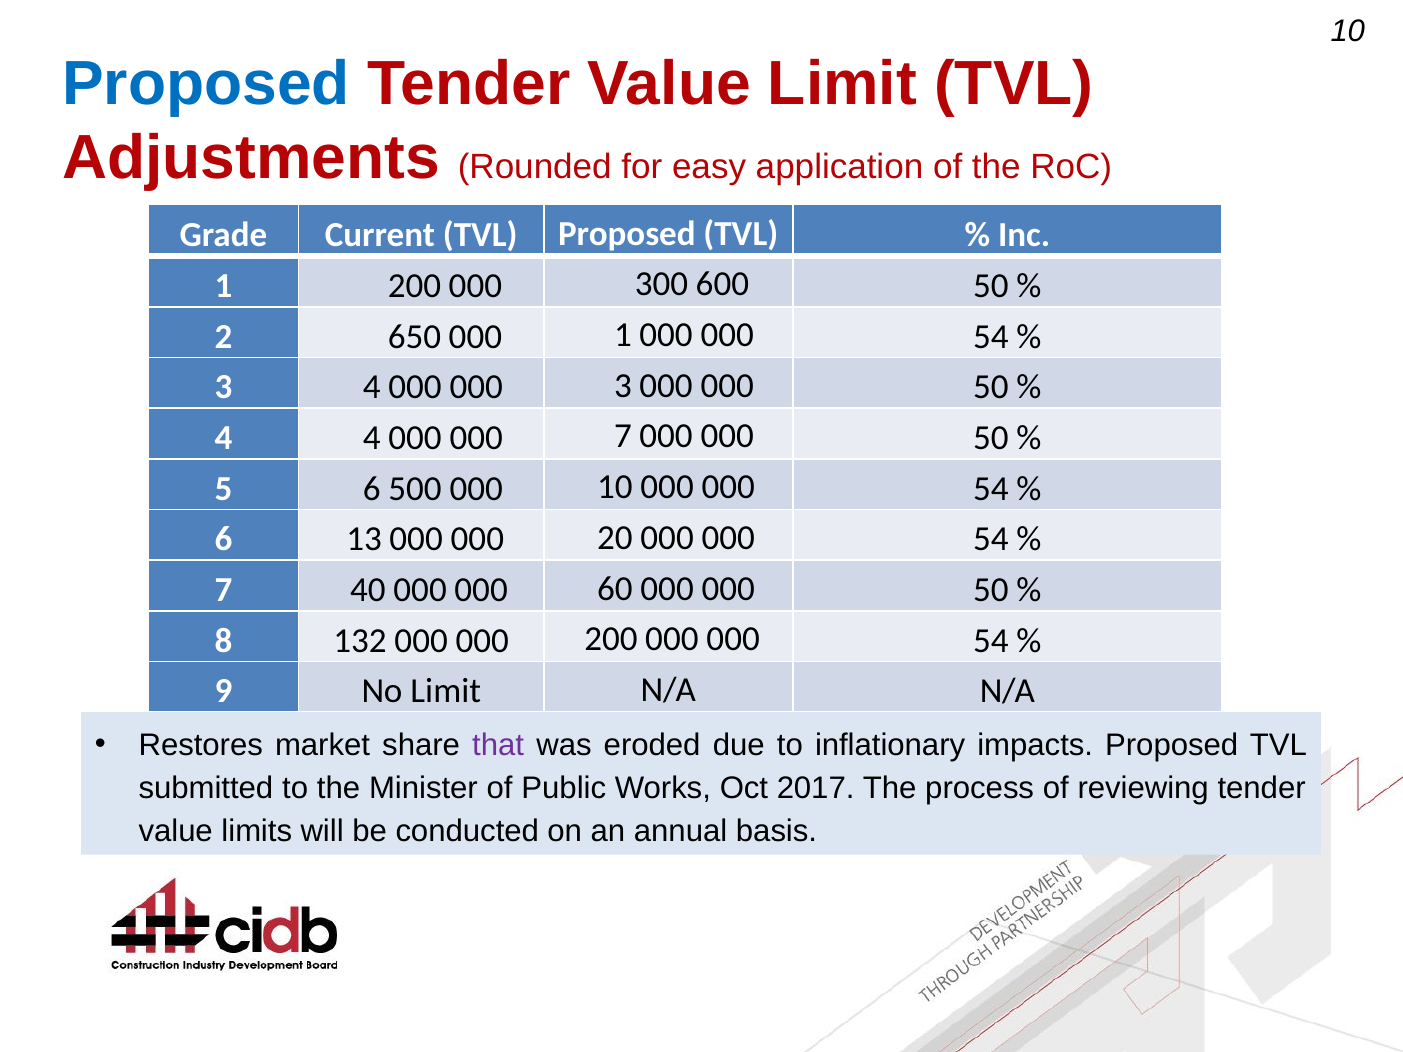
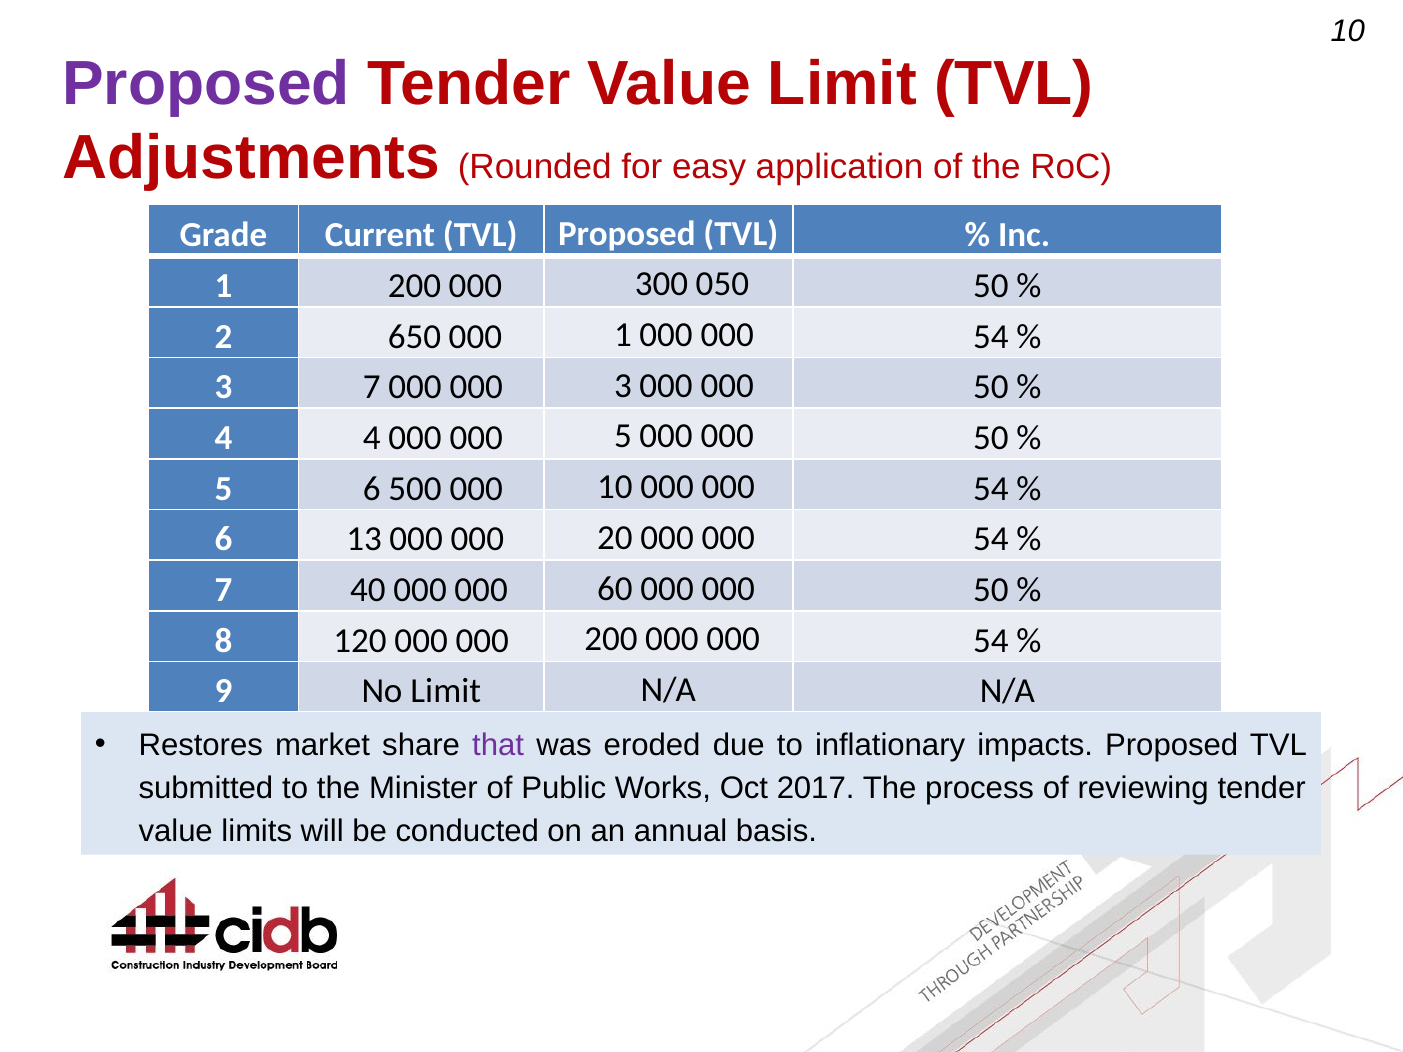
Proposed at (206, 83) colour: blue -> purple
600: 600 -> 050
3 4: 4 -> 7
000 7: 7 -> 5
132: 132 -> 120
